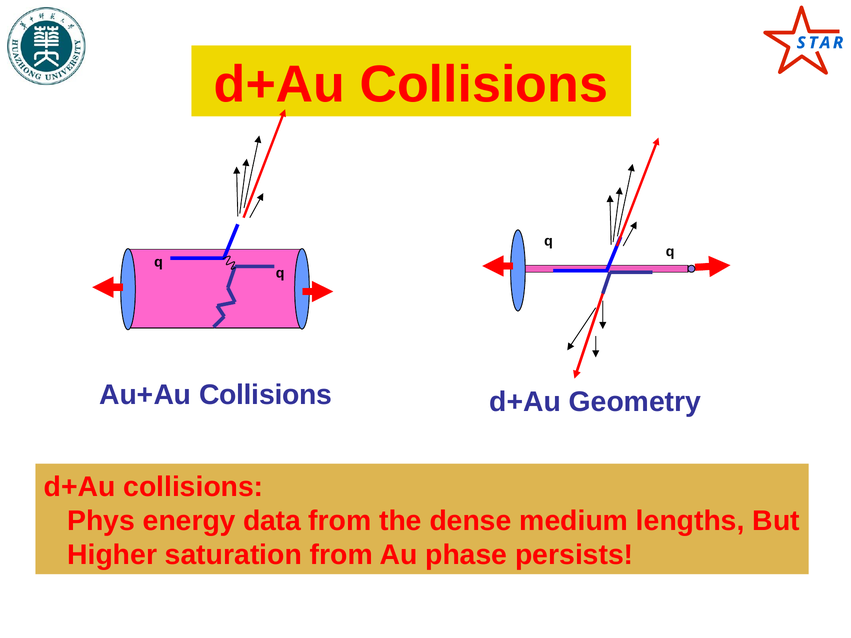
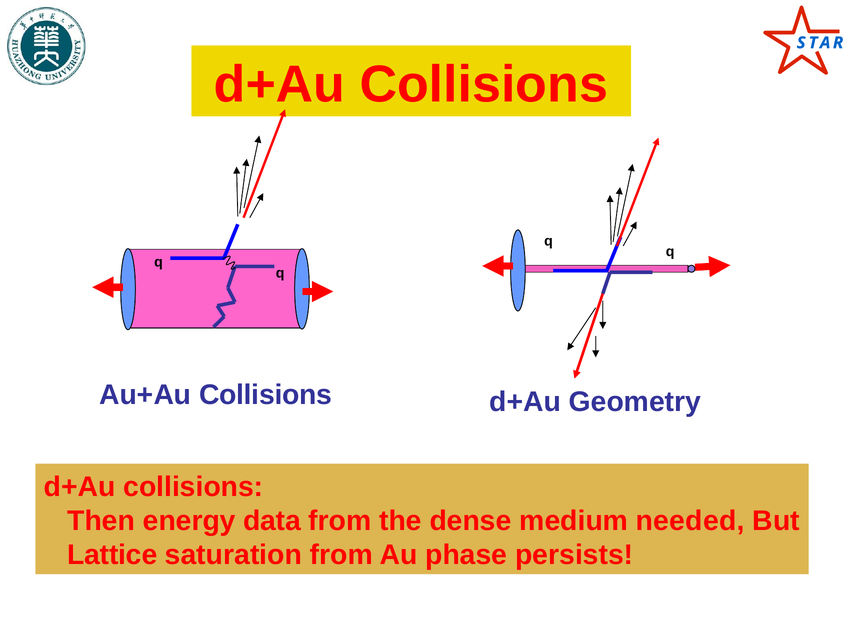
Phys: Phys -> Then
lengths: lengths -> needed
Higher: Higher -> Lattice
